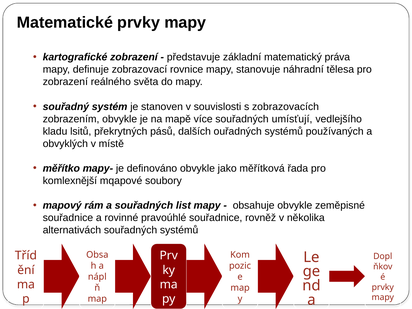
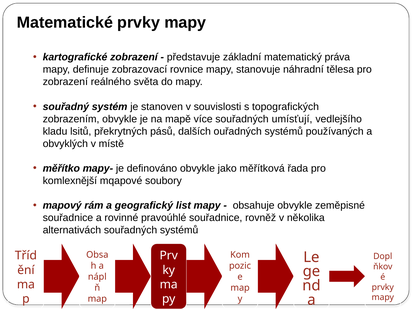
zobrazovacích: zobrazovacích -> topografických
a souřadných: souřadných -> geografický
